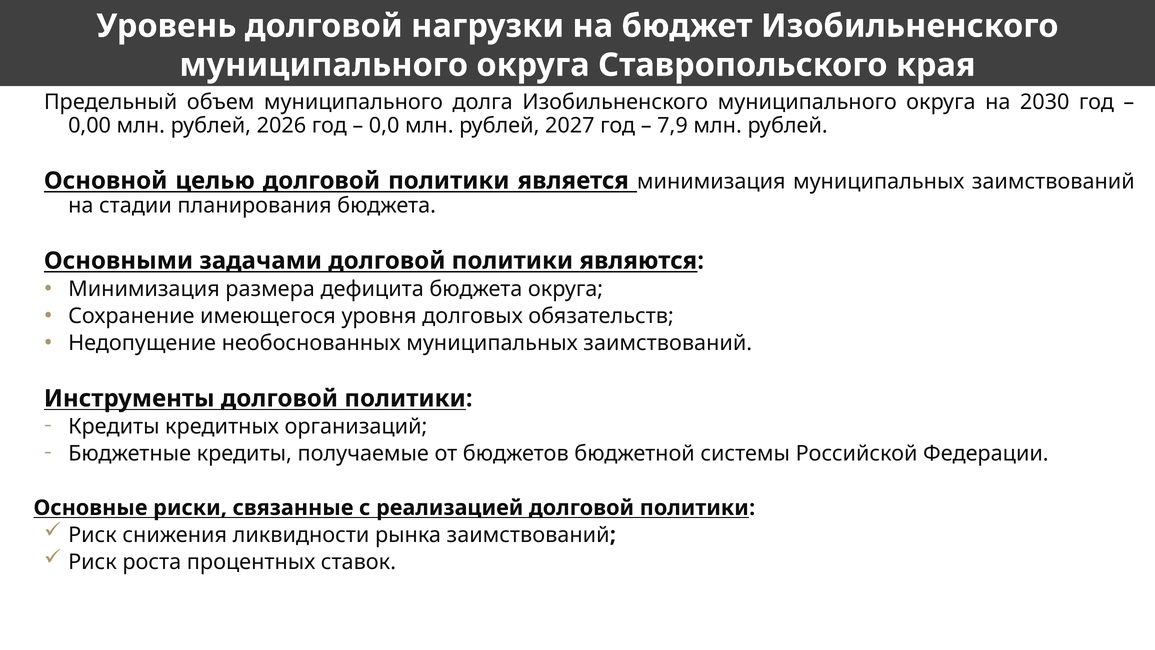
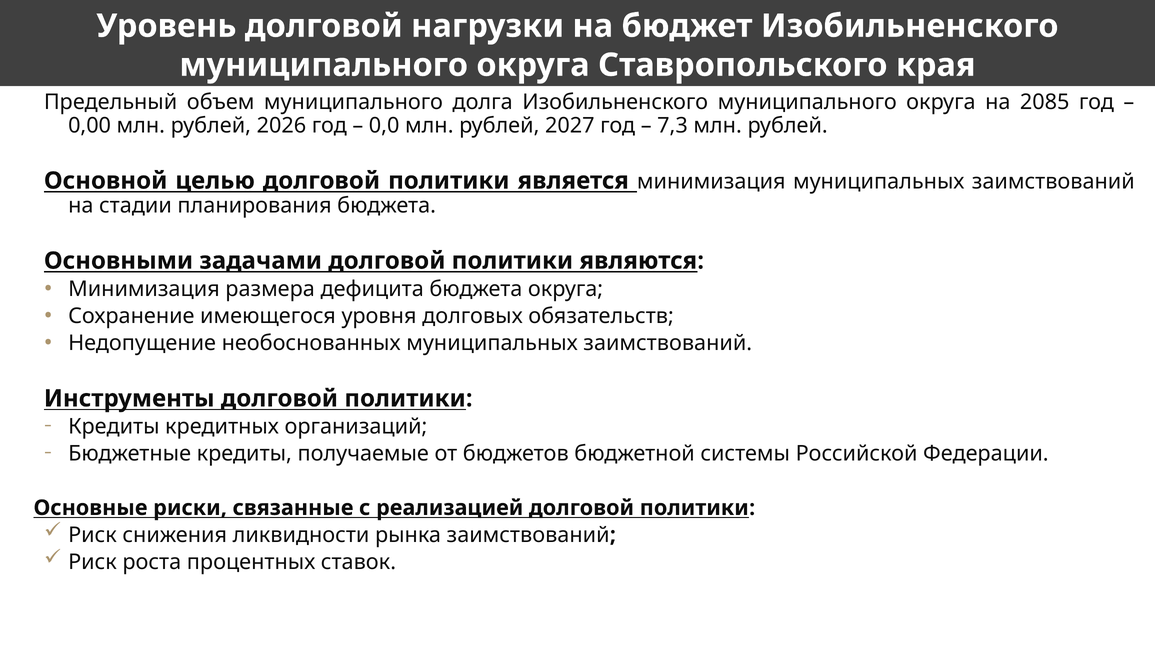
2030: 2030 -> 2085
7,9: 7,9 -> 7,3
